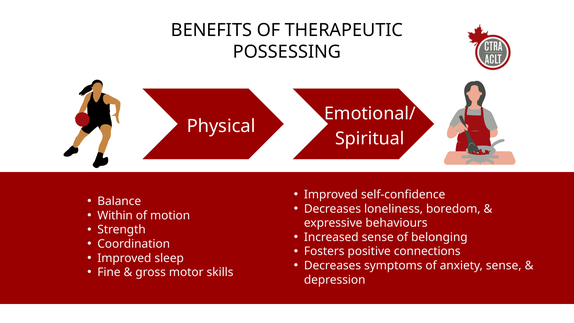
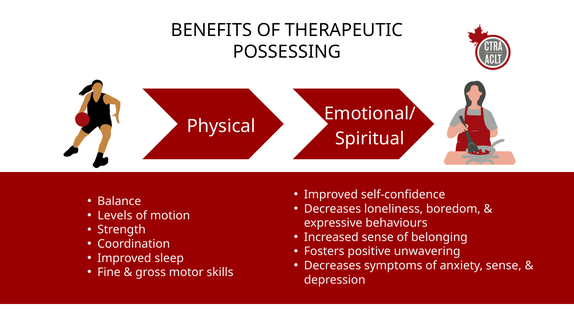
Within: Within -> Levels
connections: connections -> unwavering
